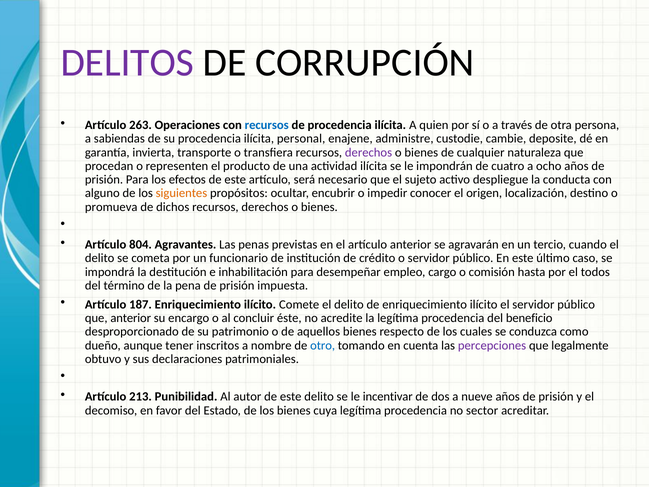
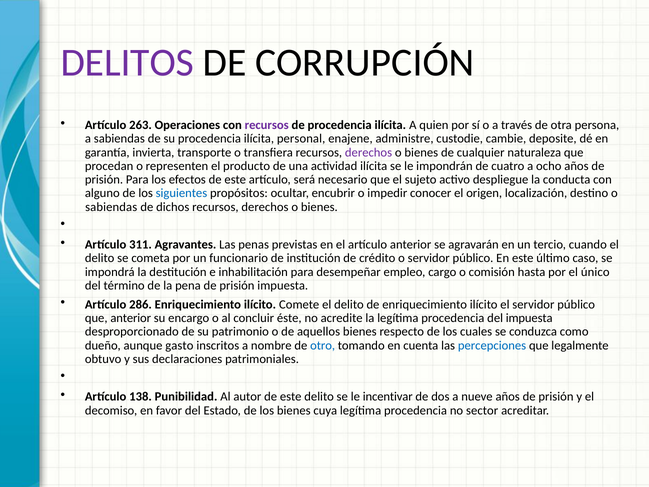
recursos at (267, 125) colour: blue -> purple
siguientes colour: orange -> blue
promueva at (111, 207): promueva -> sabiendas
804: 804 -> 311
todos: todos -> único
187: 187 -> 286
del beneficio: beneficio -> impuesta
tener: tener -> gasto
percepciones colour: purple -> blue
213: 213 -> 138
